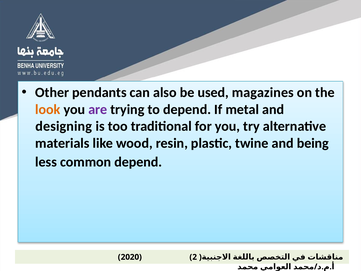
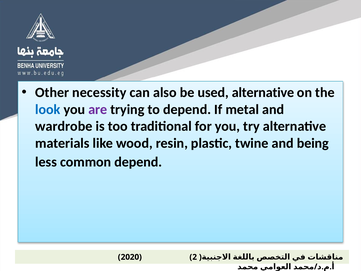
pendants: pendants -> necessity
used magazines: magazines -> alternative
look colour: orange -> blue
designing: designing -> wardrobe
